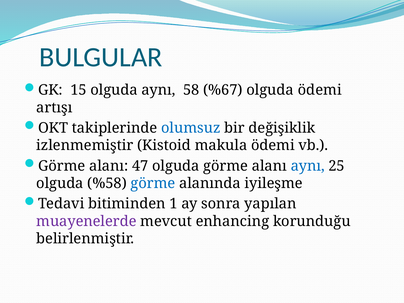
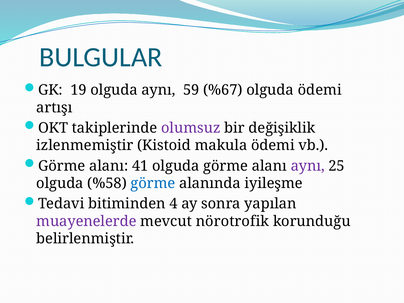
15: 15 -> 19
58: 58 -> 59
olumsuz colour: blue -> purple
47: 47 -> 41
aynı at (308, 166) colour: blue -> purple
1: 1 -> 4
enhancing: enhancing -> nörotrofik
